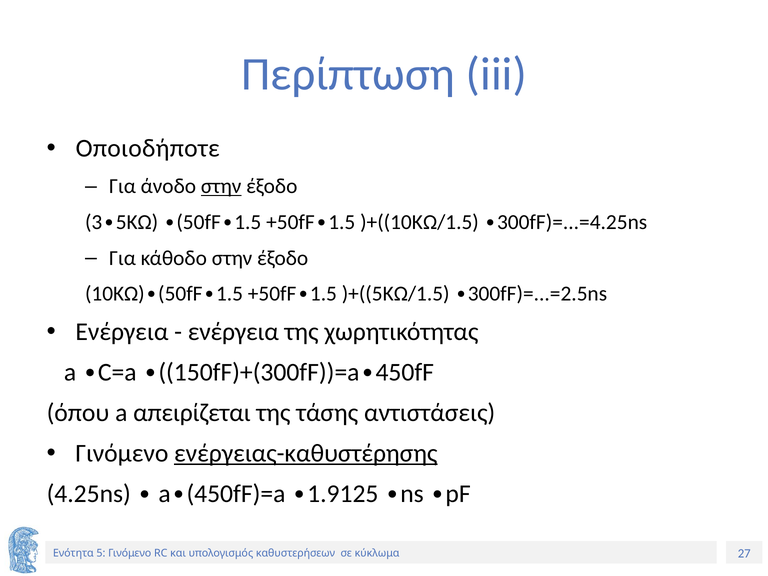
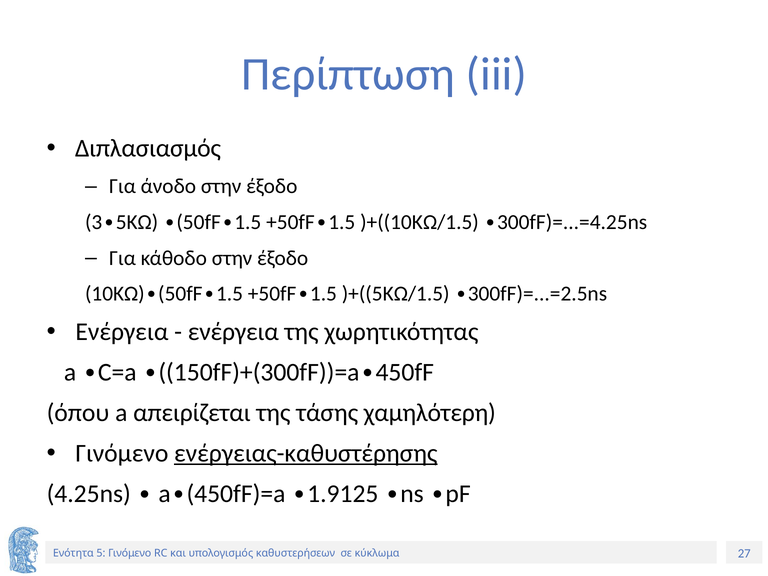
Οποιοδήποτε: Οποιοδήποτε -> Διπλασιασμός
στην at (221, 186) underline: present -> none
αντιστάσεις: αντιστάσεις -> χαμηλότερη
